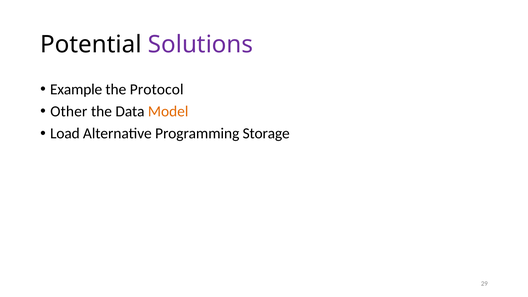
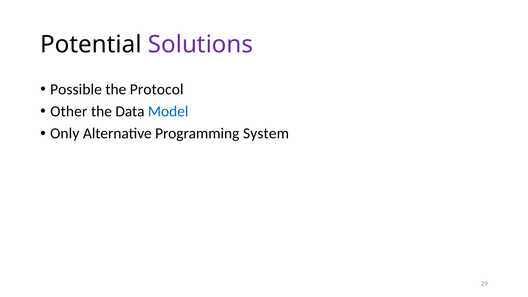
Example: Example -> Possible
Model colour: orange -> blue
Load: Load -> Only
Storage: Storage -> System
